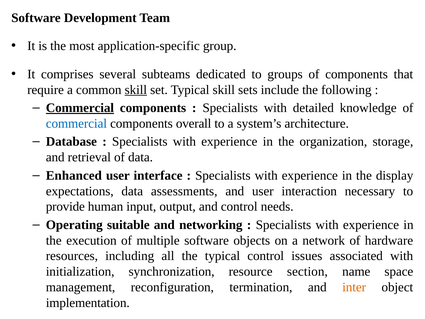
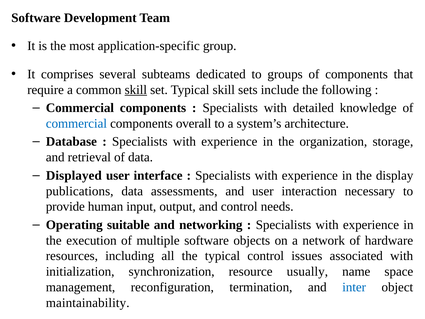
Commercial at (80, 108) underline: present -> none
Enhanced: Enhanced -> Displayed
expectations: expectations -> publications
section: section -> usually
inter colour: orange -> blue
implementation: implementation -> maintainability
